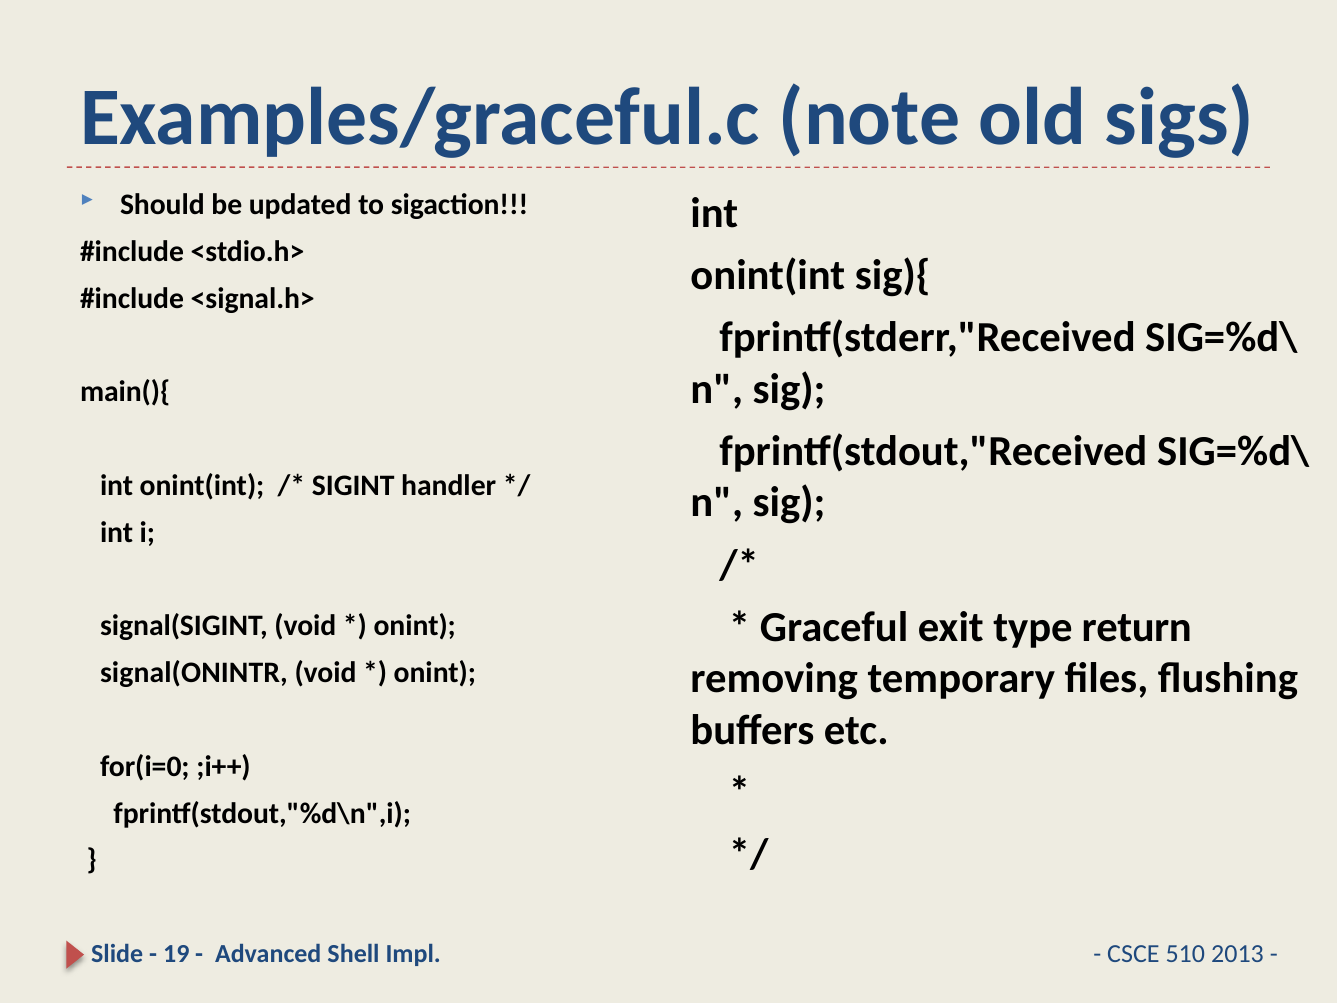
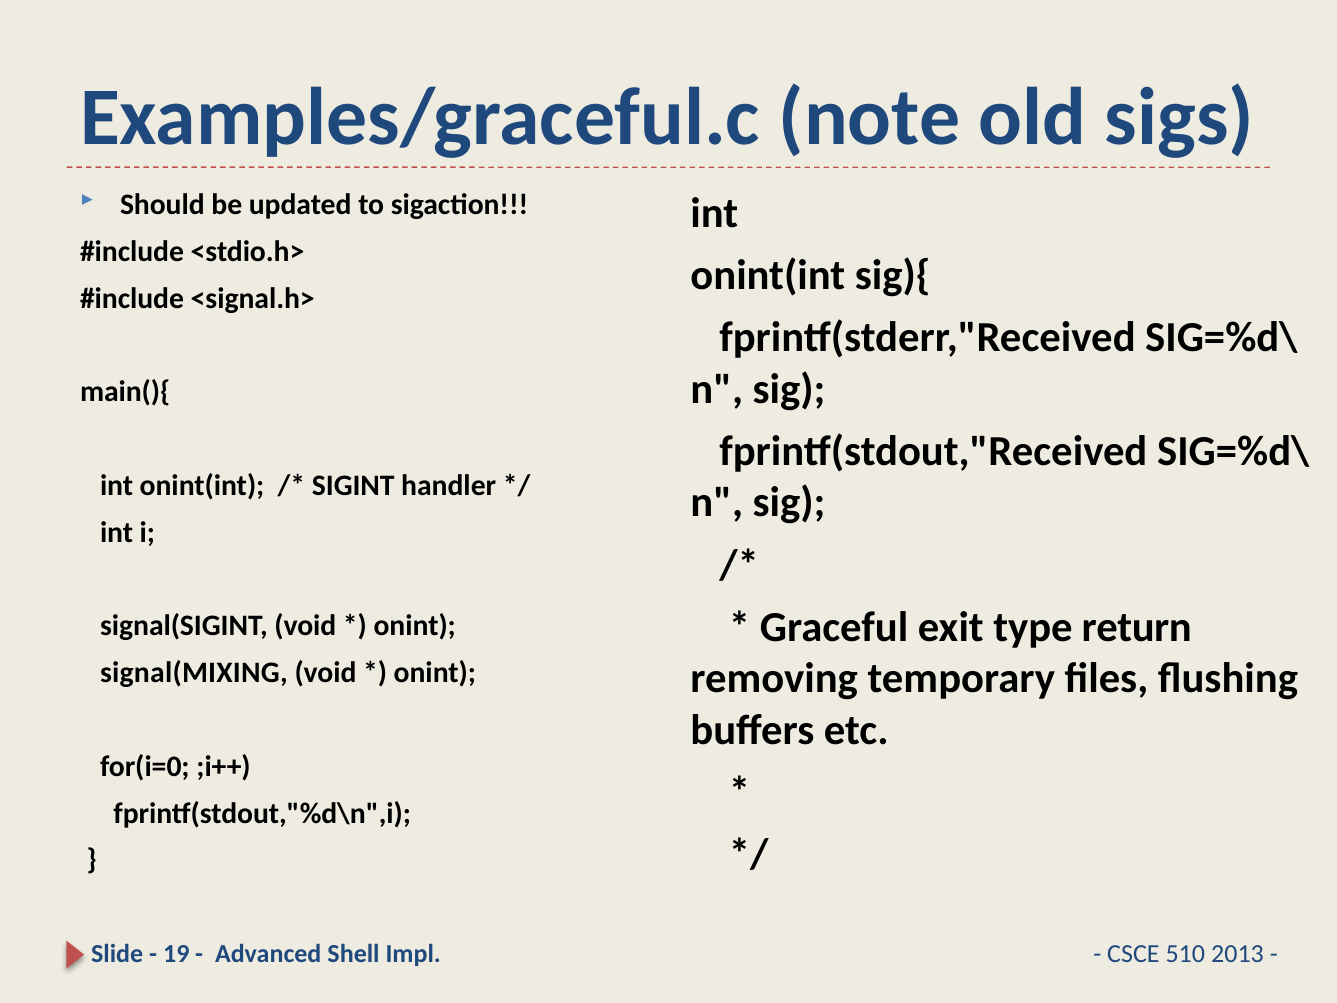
signal(ONINTR: signal(ONINTR -> signal(MIXING
